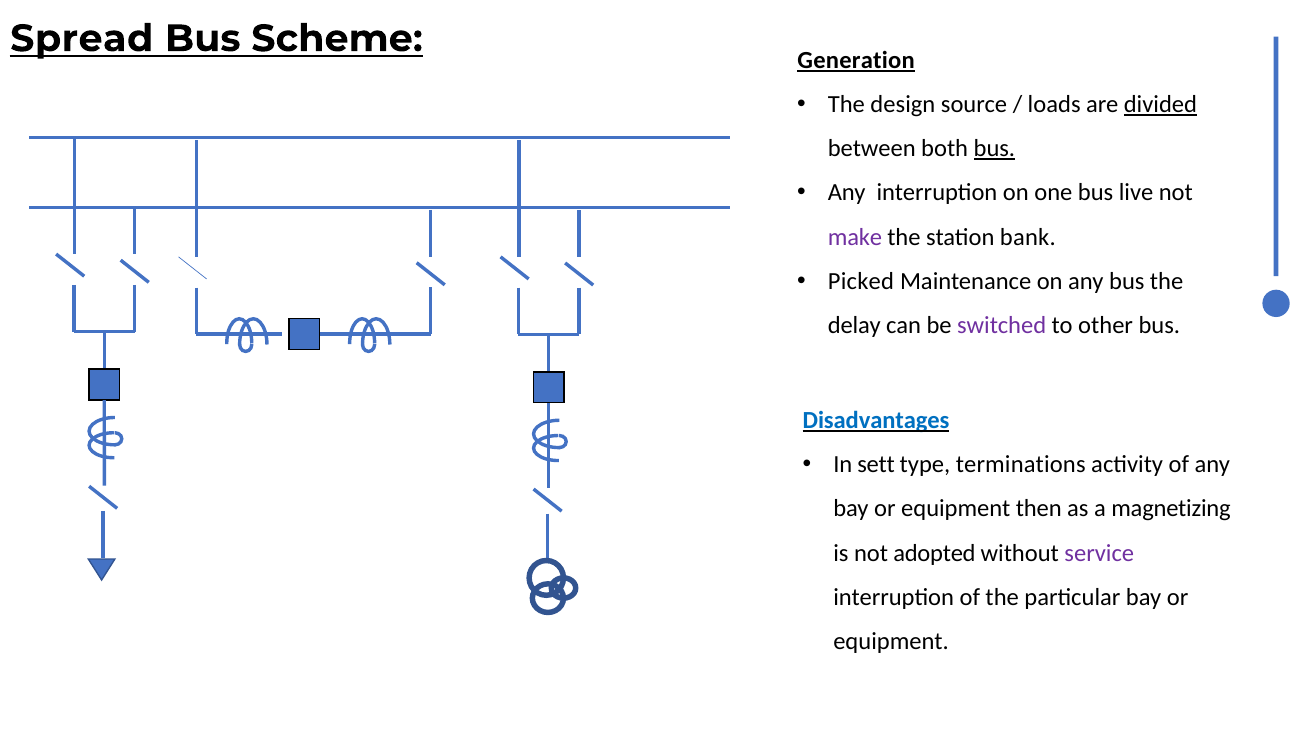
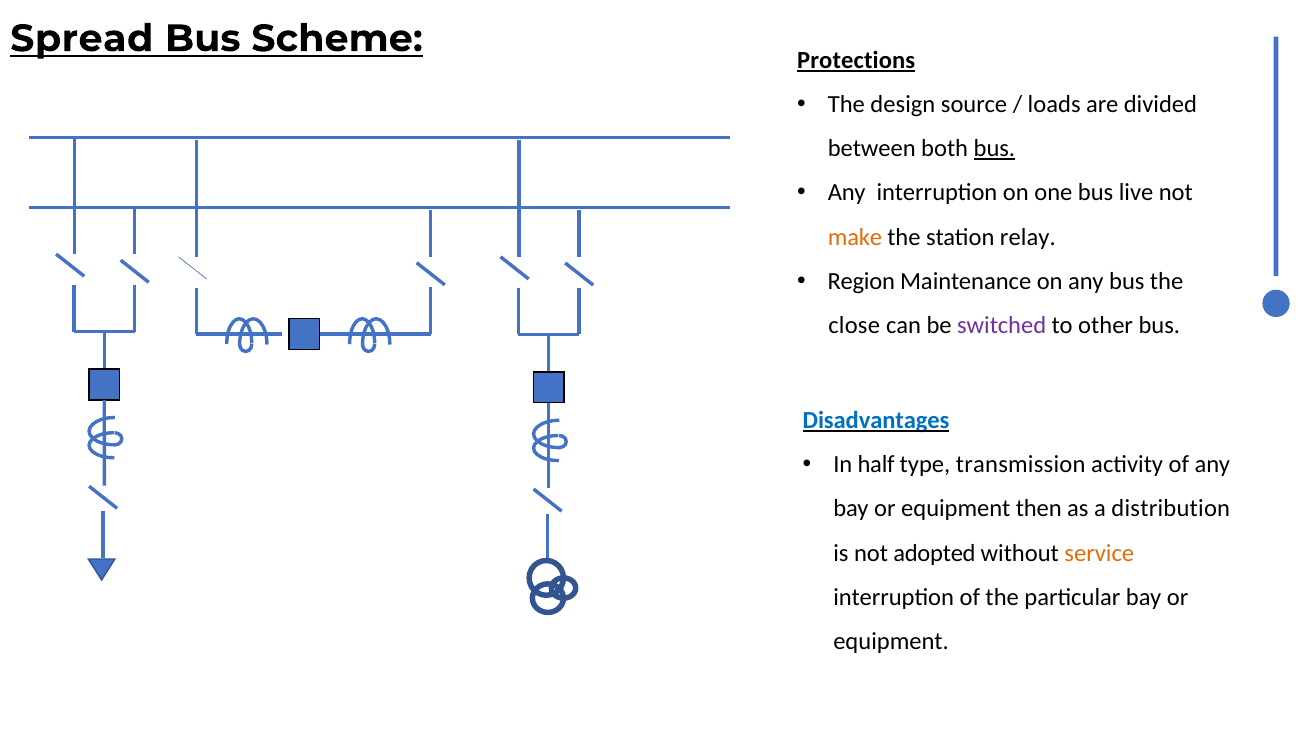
Generation: Generation -> Protections
divided underline: present -> none
make colour: purple -> orange
bank: bank -> relay
Picked: Picked -> Region
delay: delay -> close
sett: sett -> half
terminations: terminations -> transmission
magnetizing: magnetizing -> distribution
service colour: purple -> orange
